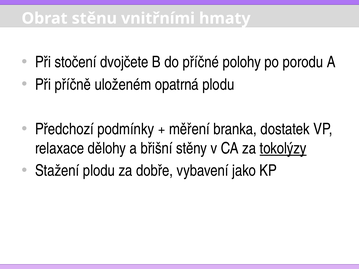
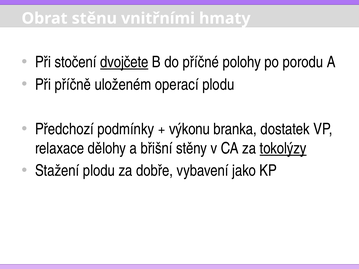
dvojčete underline: none -> present
opatrná: opatrná -> operací
měření: měření -> výkonu
